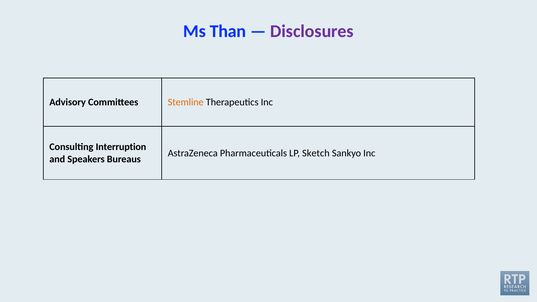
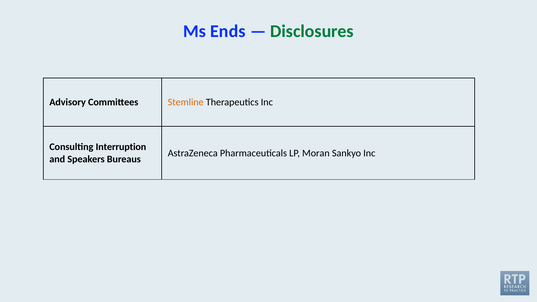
Than: Than -> Ends
Disclosures colour: purple -> green
Sketch: Sketch -> Moran
